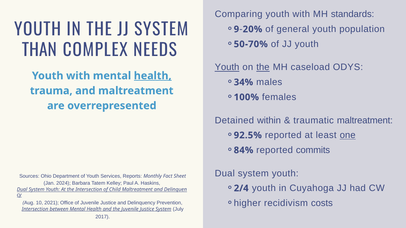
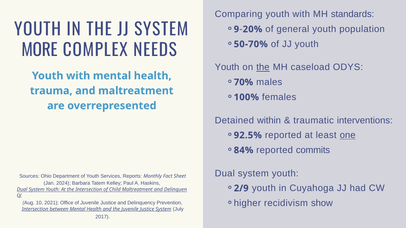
THAN: THAN -> MORE
Youth at (227, 67) underline: present -> none
health at (153, 76) underline: present -> none
34%: 34% -> 70%
traumatic maltreatment: maltreatment -> interventions
2/4: 2/4 -> 2/9
costs: costs -> show
